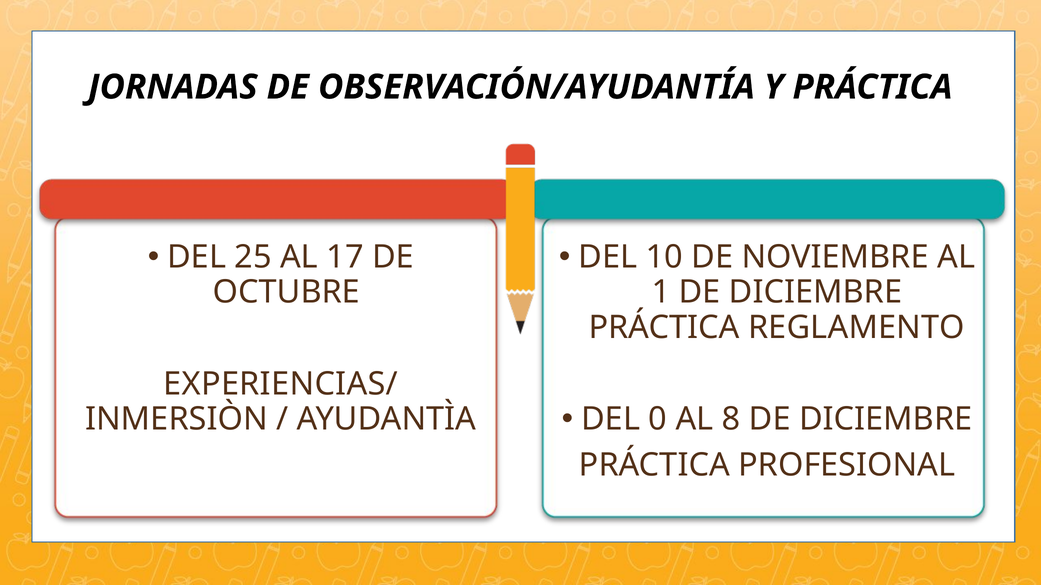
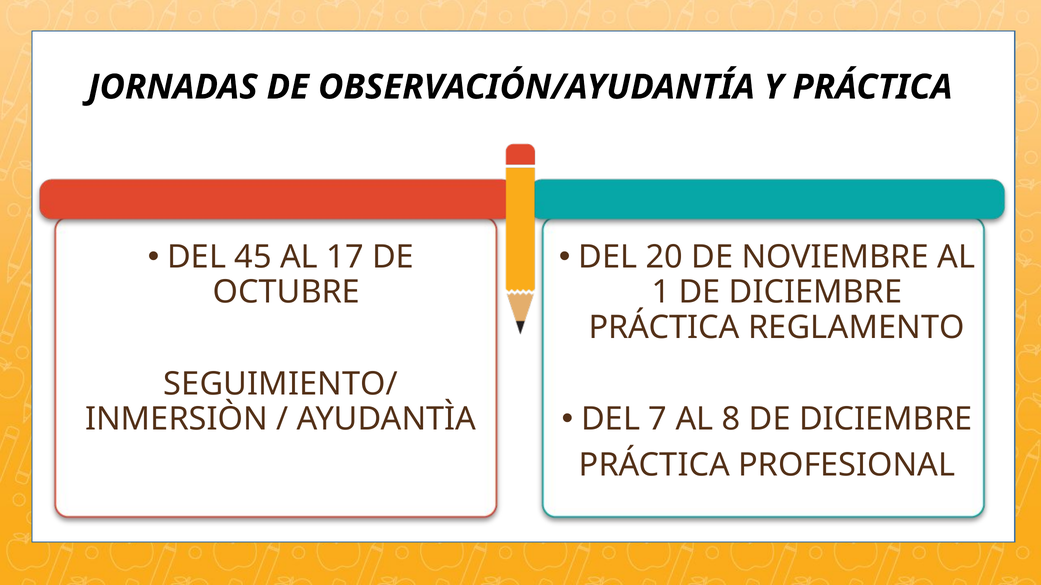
25: 25 -> 45
10: 10 -> 20
EXPERIENCIAS/: EXPERIENCIAS/ -> SEGUIMIENTO/
0: 0 -> 7
